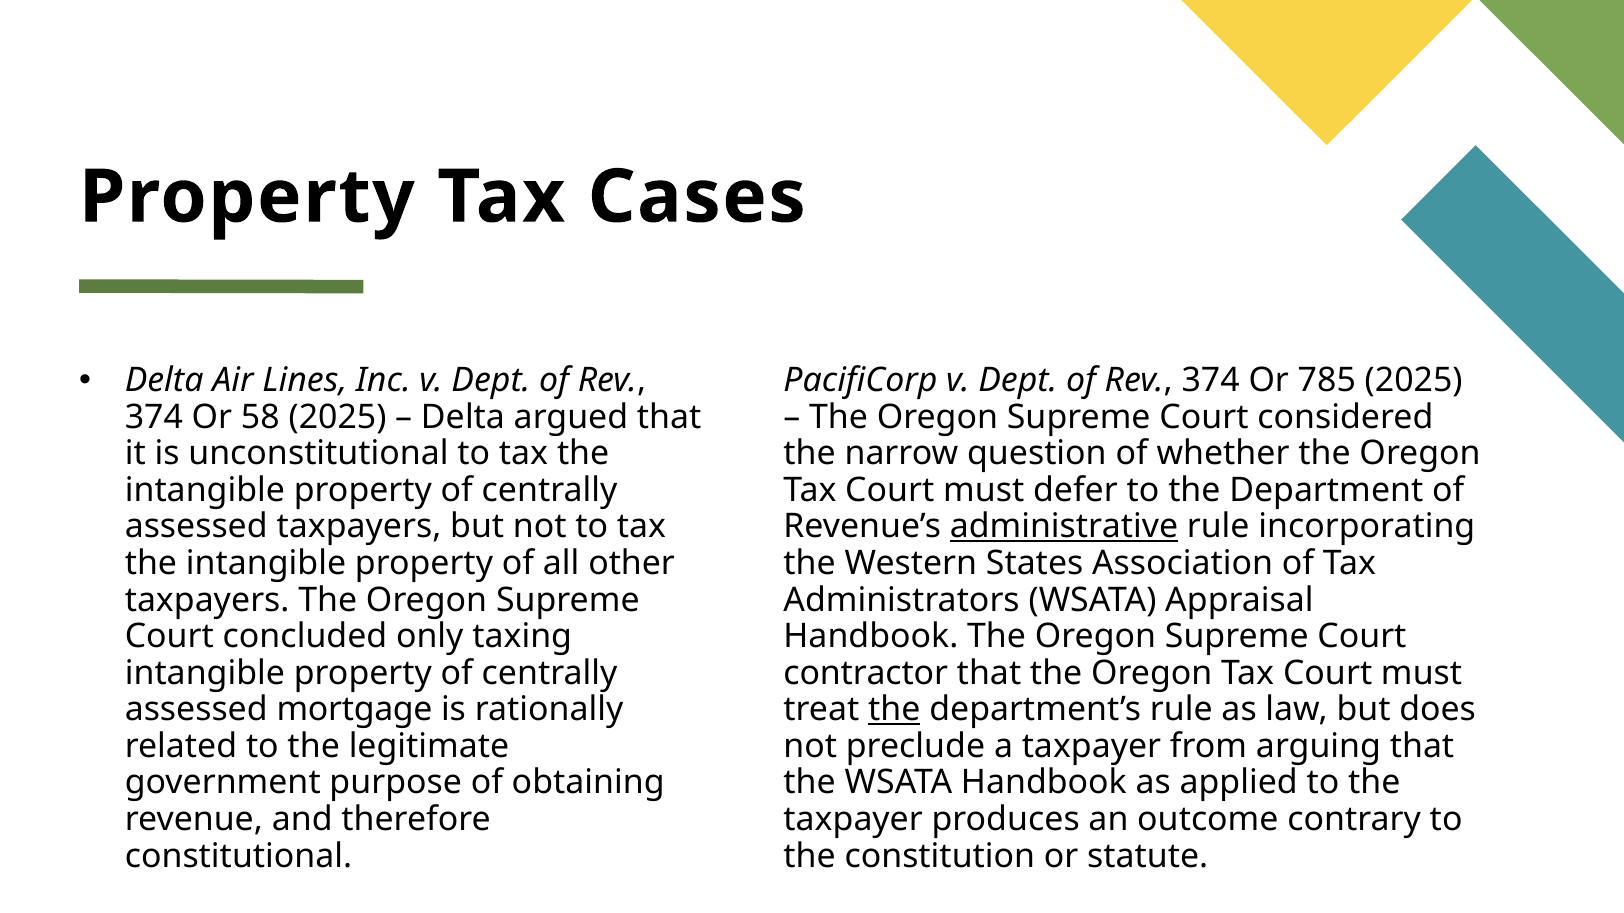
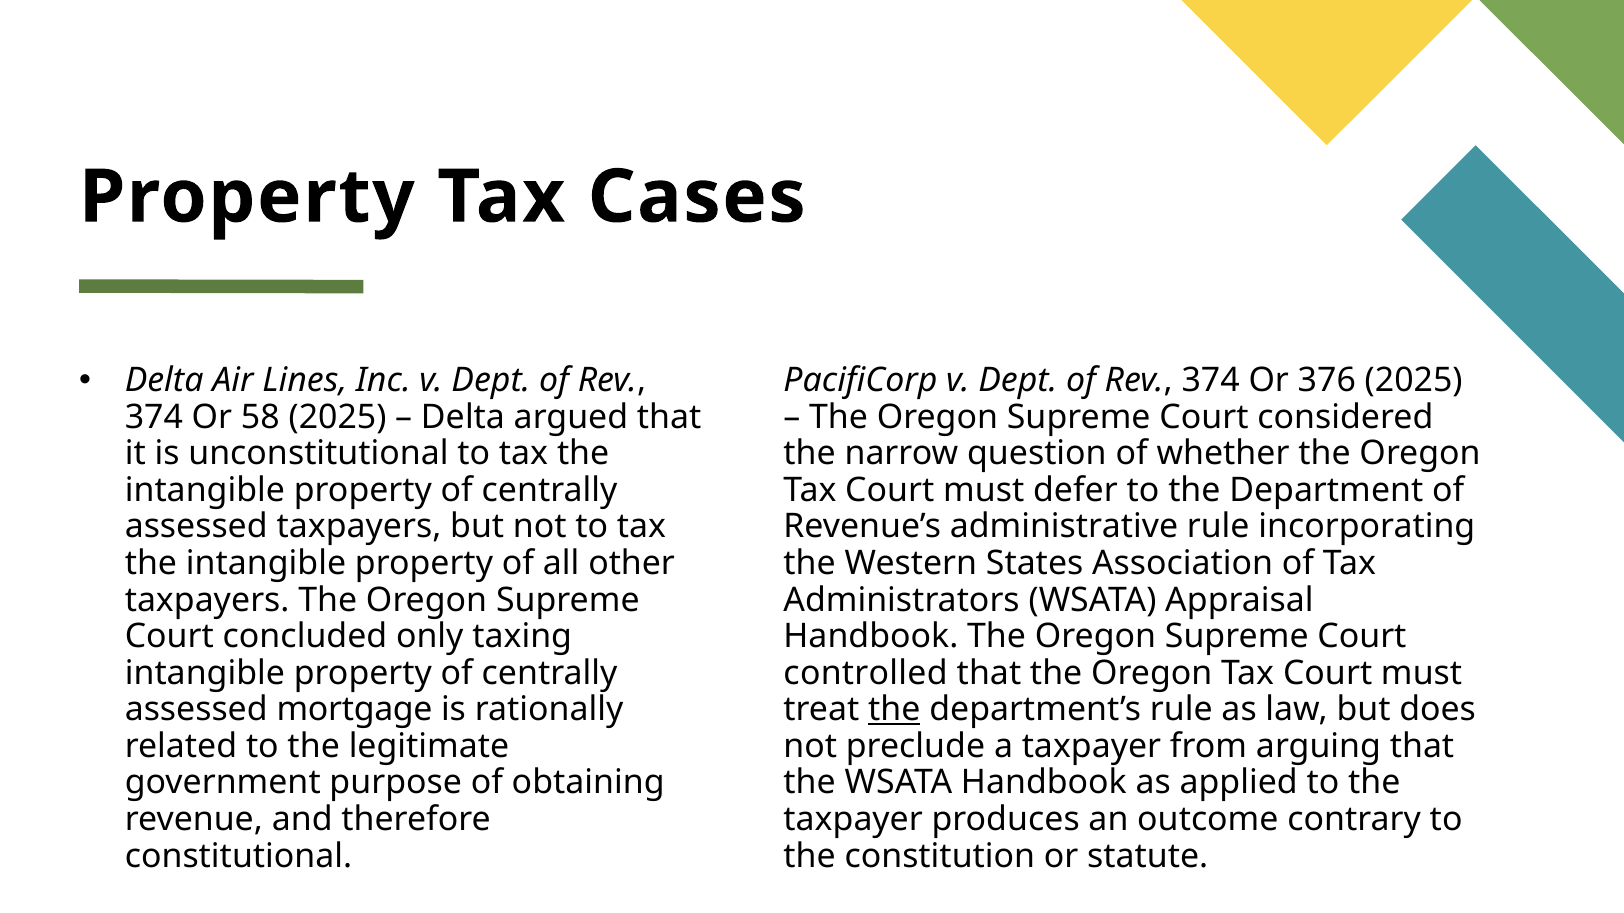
785: 785 -> 376
administrative underline: present -> none
contractor: contractor -> controlled
